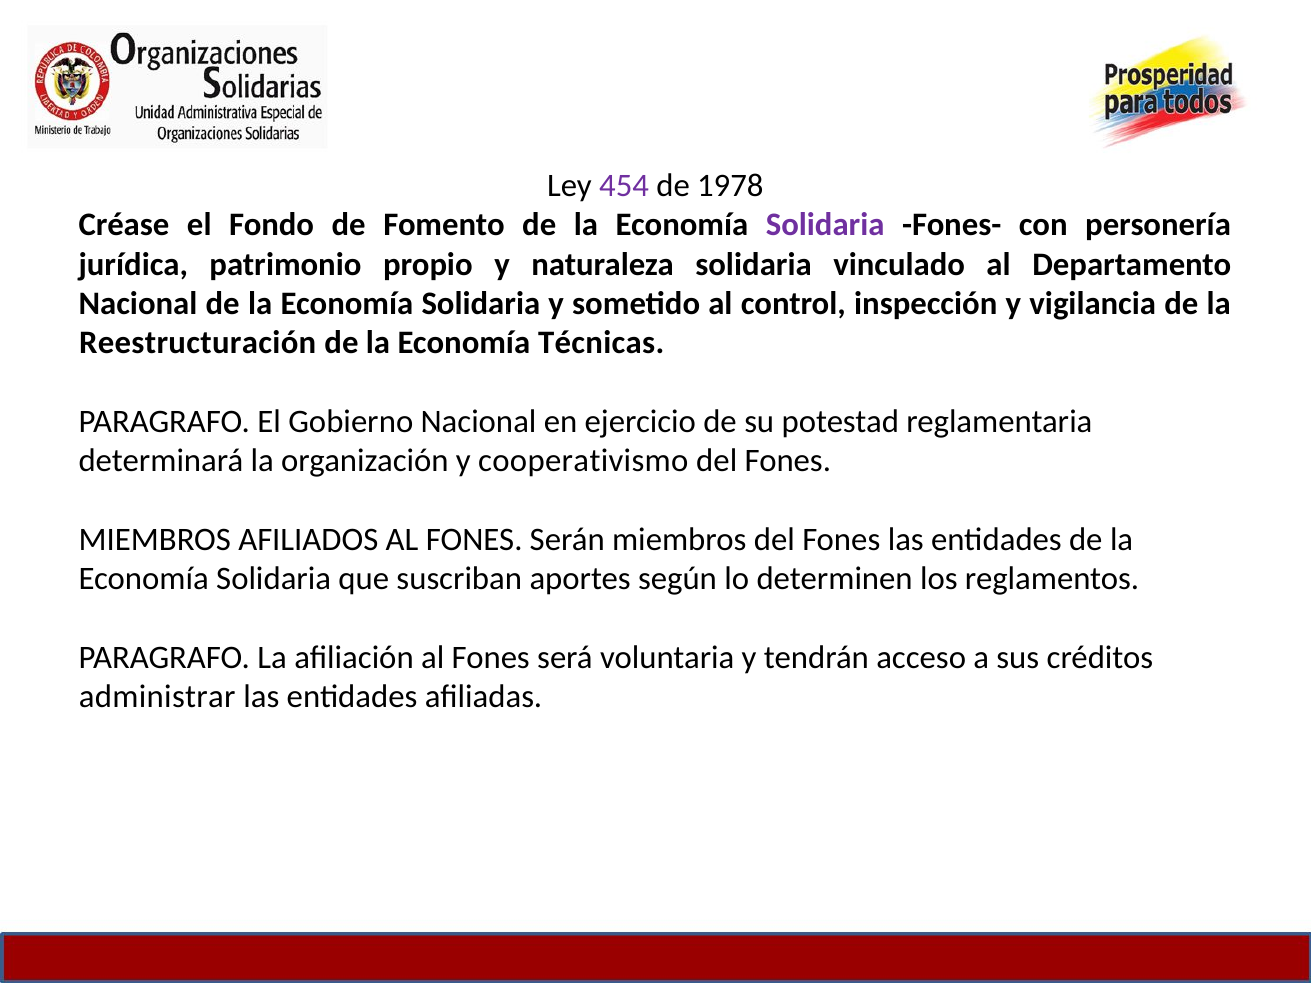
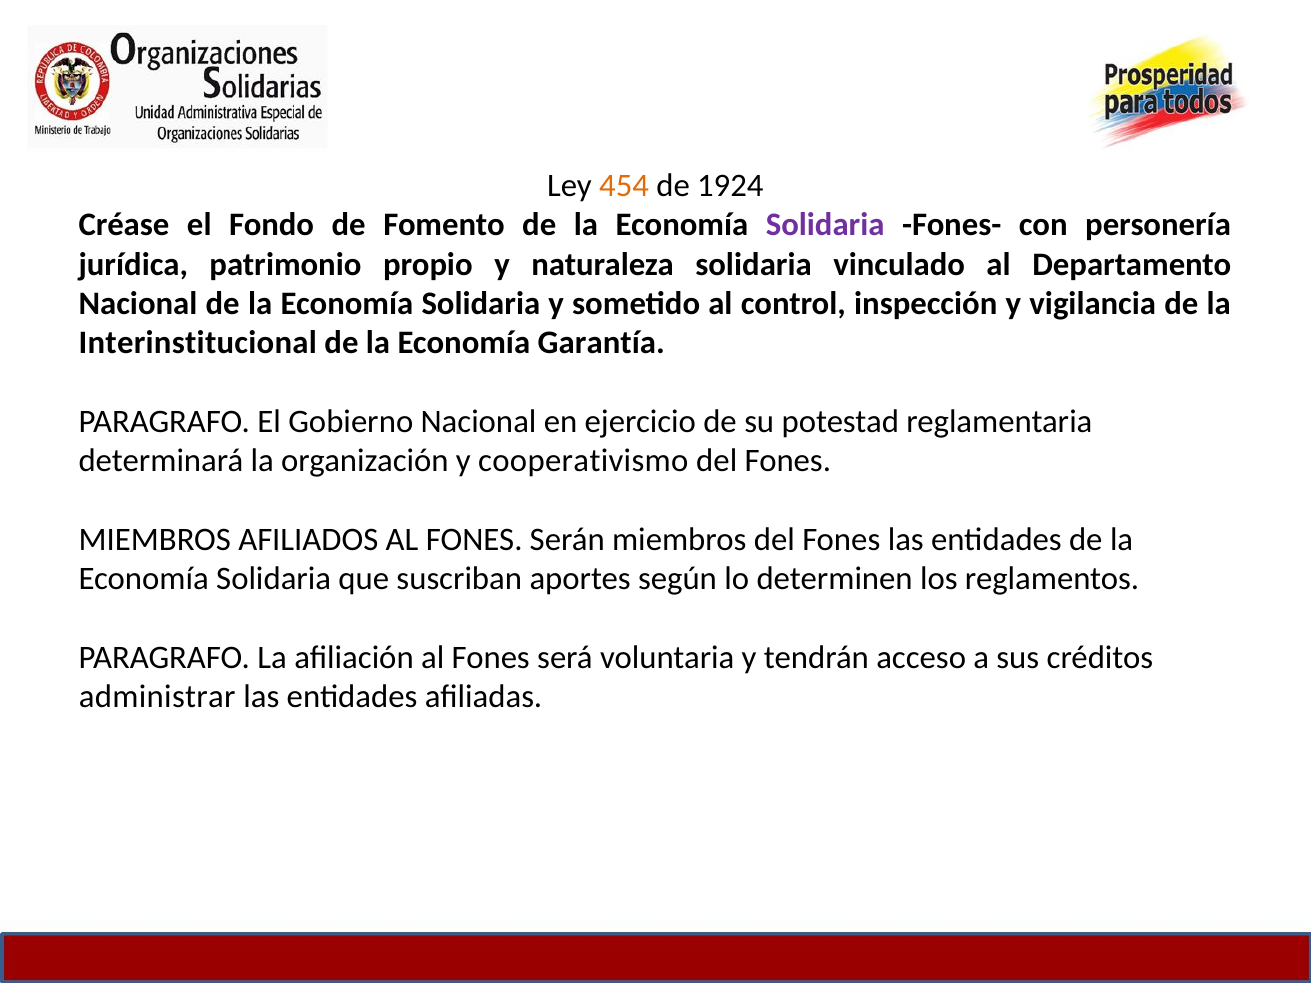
454 colour: purple -> orange
1978: 1978 -> 1924
Reestructuración: Reestructuración -> Interinstitucional
Técnicas: Técnicas -> Garantía
